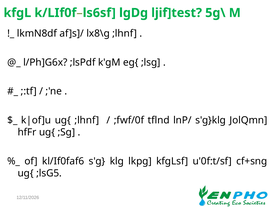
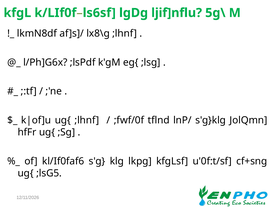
ljif]test: ljif]test -> ljif]nflu
